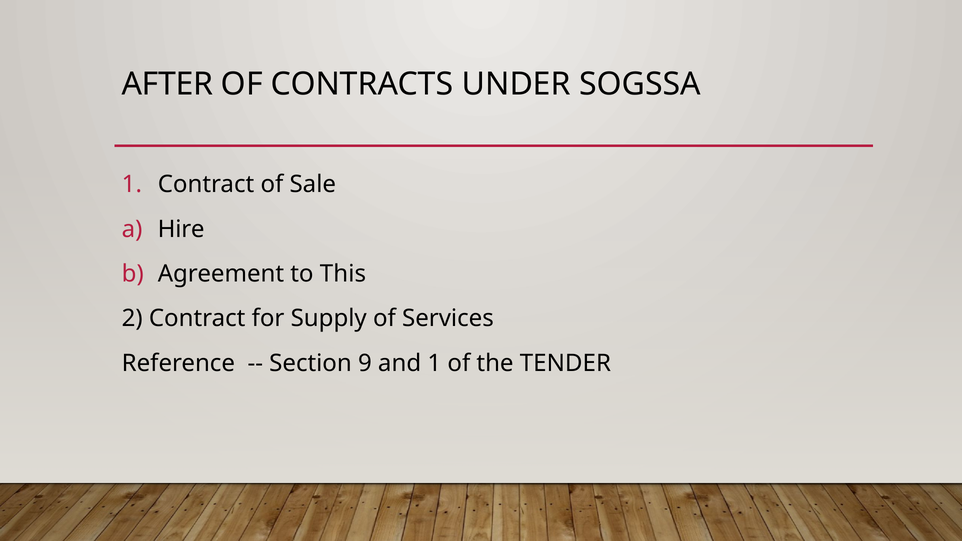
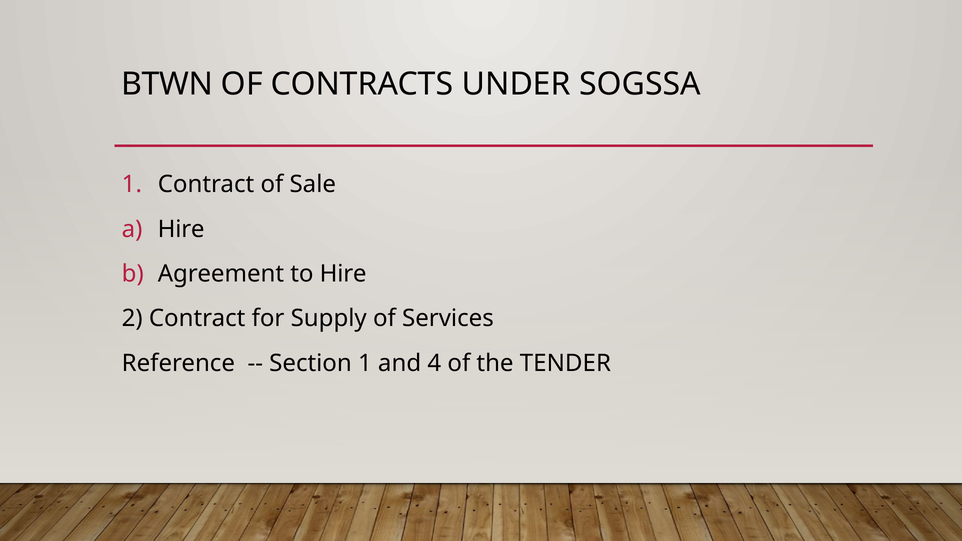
AFTER: AFTER -> BTWN
to This: This -> Hire
Section 9: 9 -> 1
and 1: 1 -> 4
